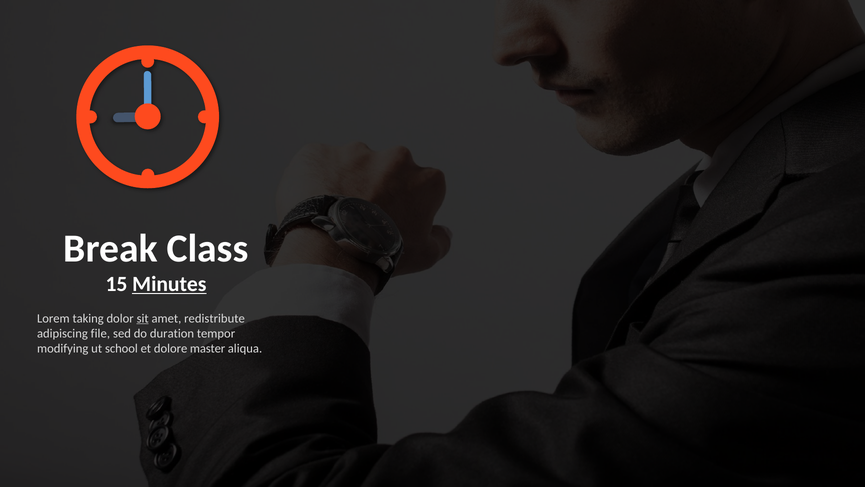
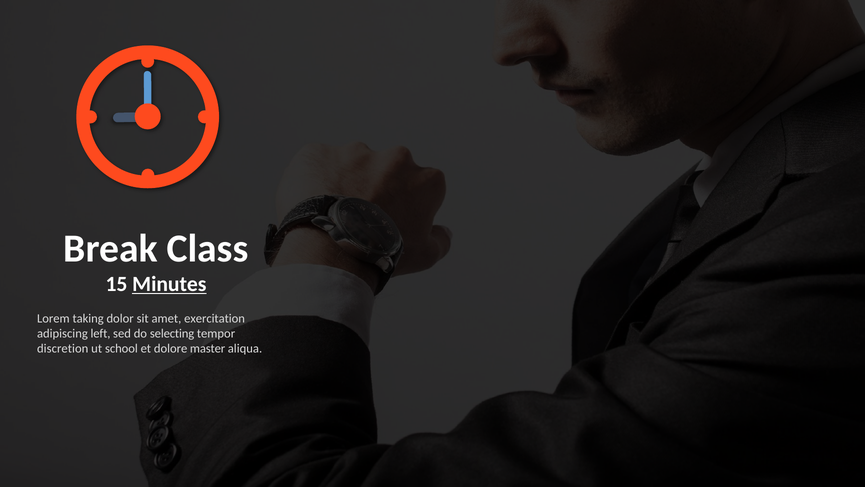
sit underline: present -> none
redistribute: redistribute -> exercitation
file: file -> left
duration: duration -> selecting
modifying: modifying -> discretion
